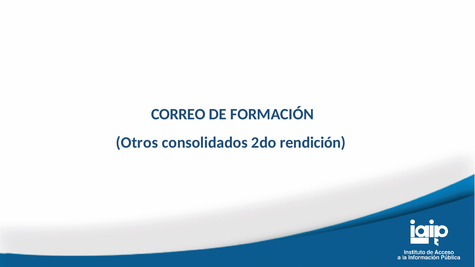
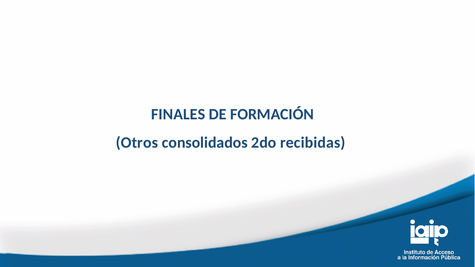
CORREO: CORREO -> FINALES
rendición: rendición -> recibidas
